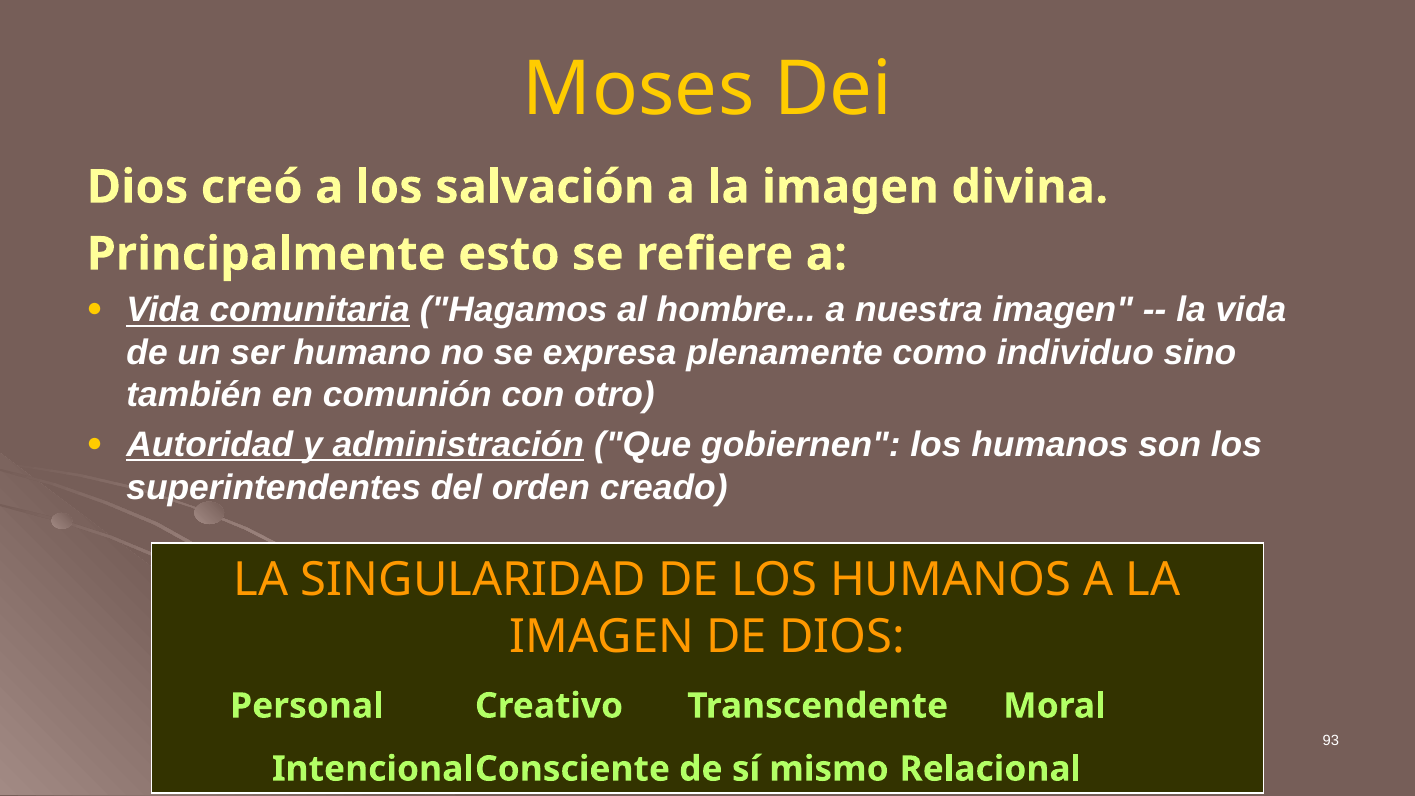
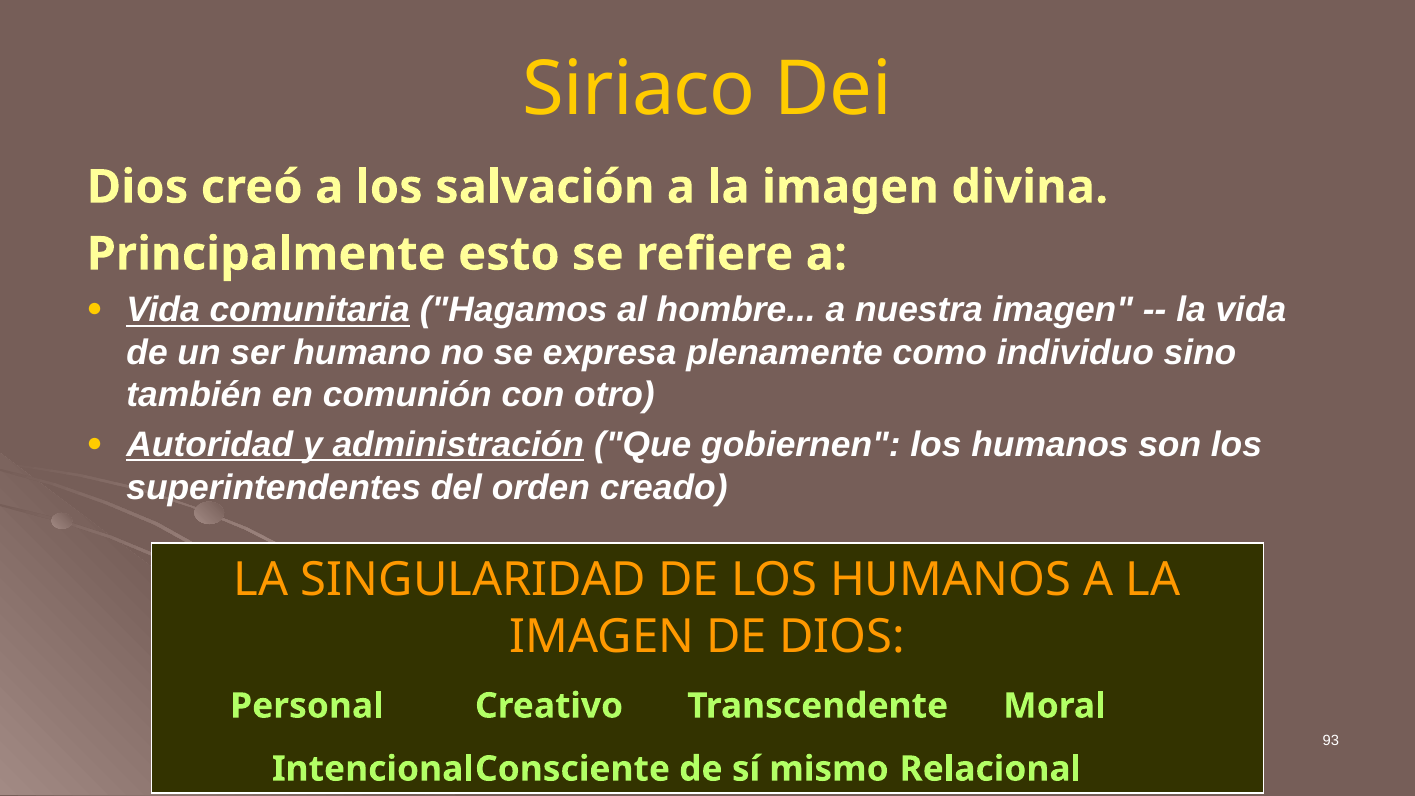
Moses: Moses -> Siriaco
